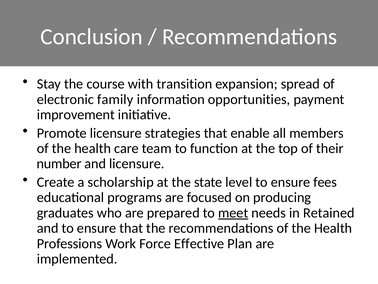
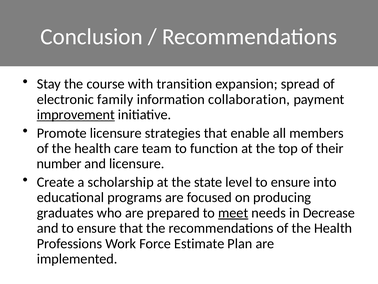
opportunities: opportunities -> collaboration
improvement underline: none -> present
fees: fees -> into
Retained: Retained -> Decrease
Effective: Effective -> Estimate
